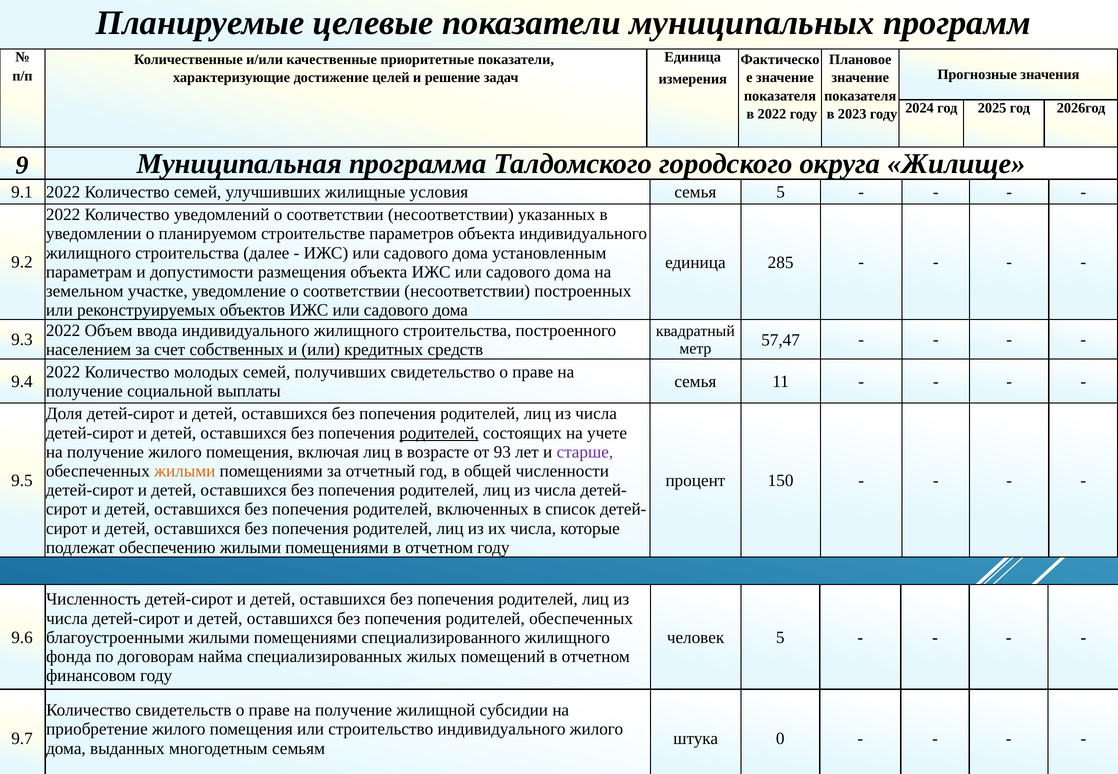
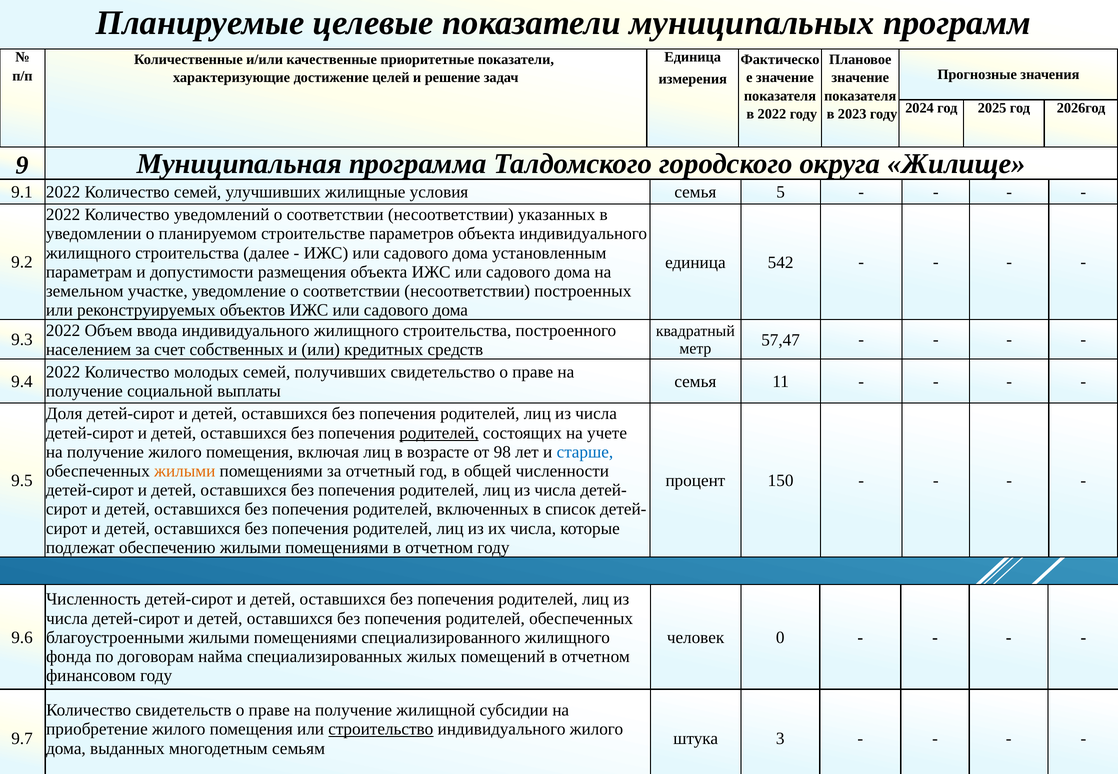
285: 285 -> 542
93: 93 -> 98
старше colour: purple -> blue
5 at (780, 637): 5 -> 0
строительство underline: none -> present
штука 0: 0 -> 3
